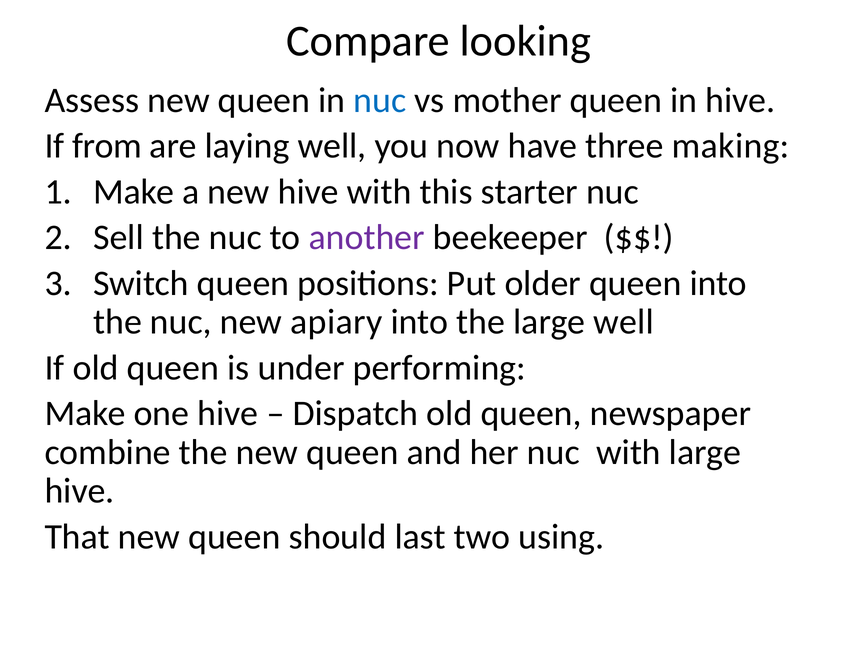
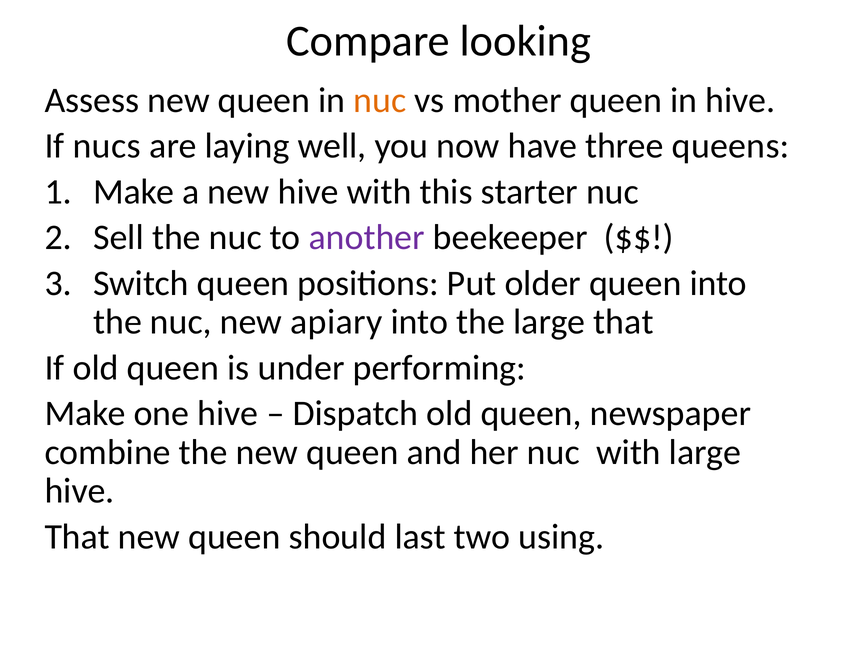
nuc at (380, 100) colour: blue -> orange
from: from -> nucs
making: making -> queens
large well: well -> that
